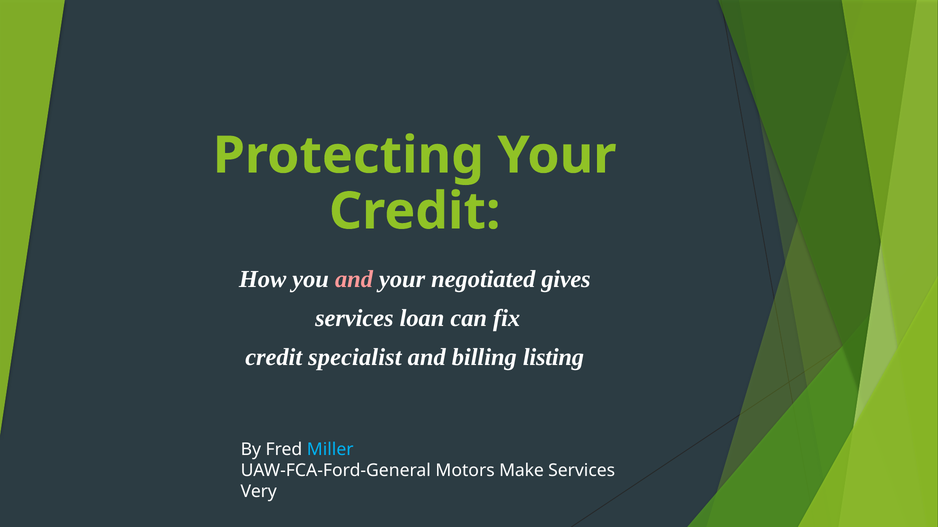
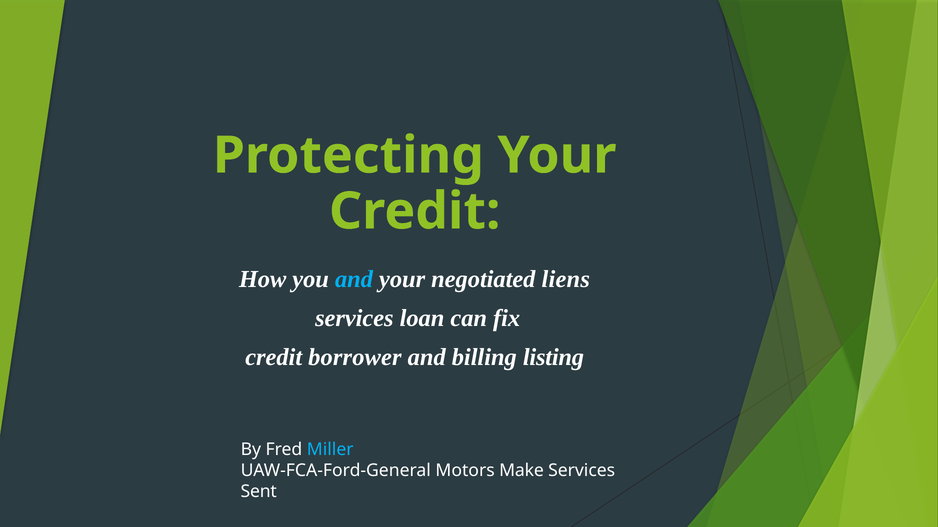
and at (354, 279) colour: pink -> light blue
gives: gives -> liens
specialist: specialist -> borrower
Very: Very -> Sent
